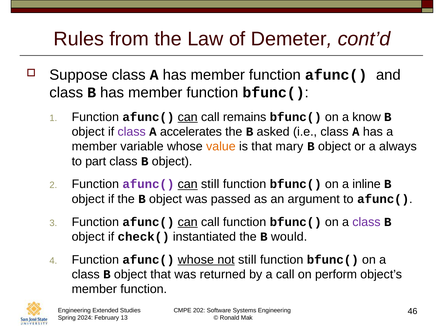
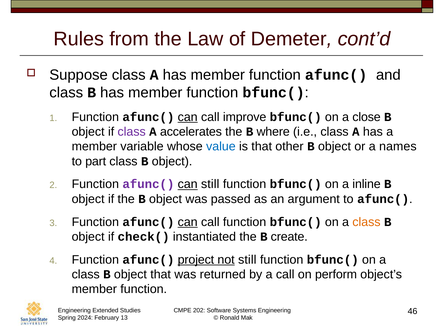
remains: remains -> improve
know: know -> close
asked: asked -> where
value colour: orange -> blue
mary: mary -> other
always: always -> names
class at (366, 222) colour: purple -> orange
would: would -> create
afunc( whose: whose -> project
